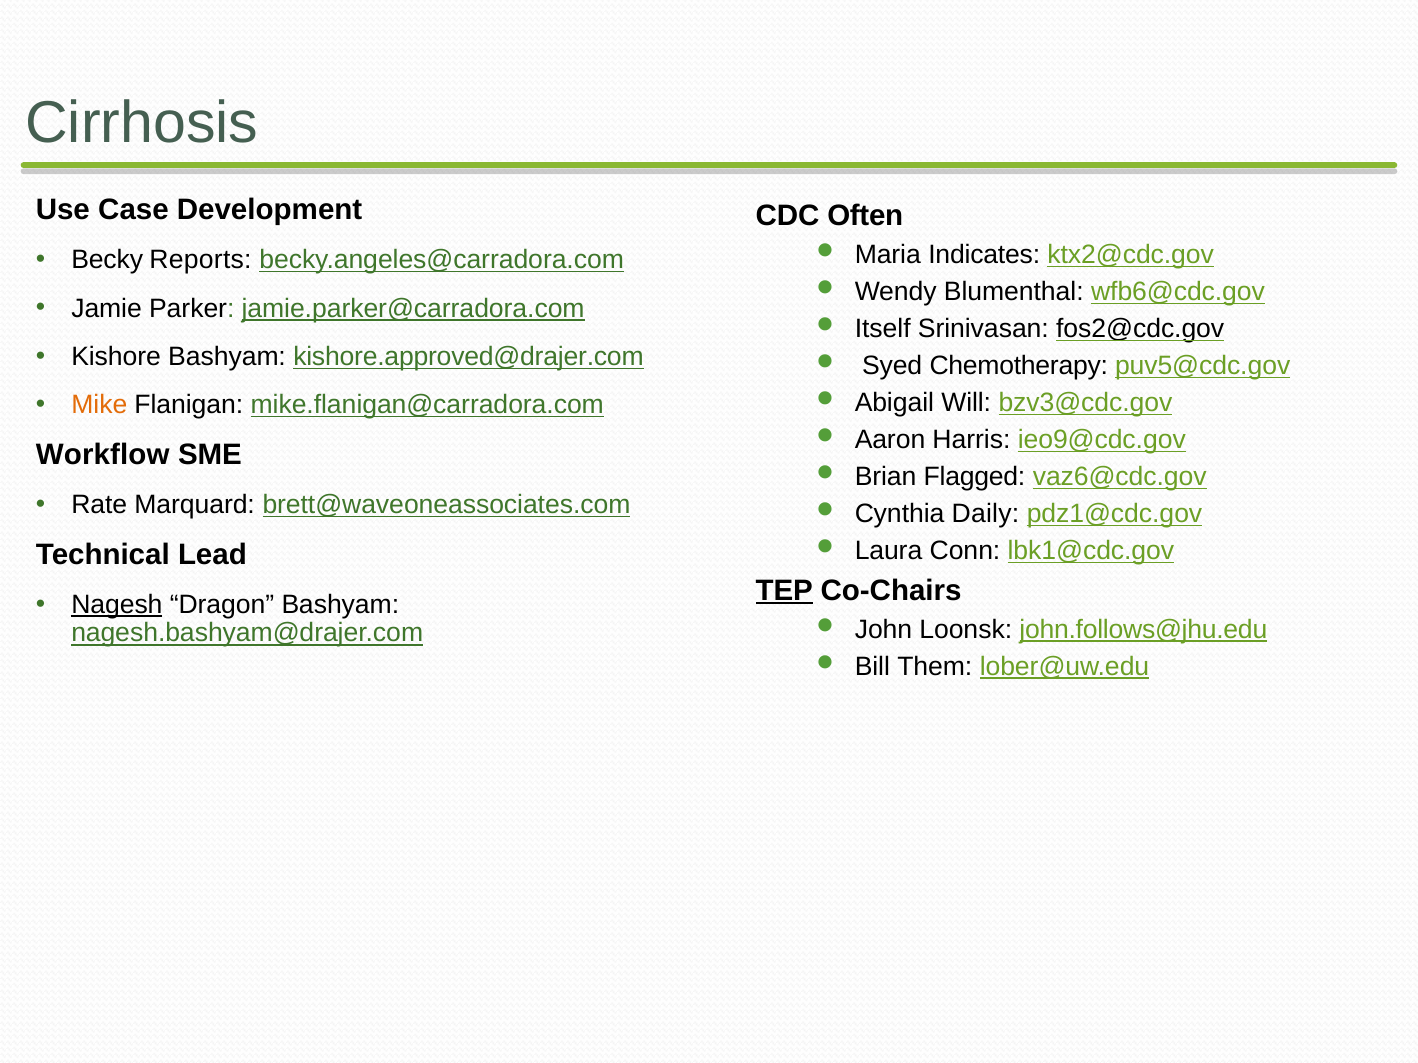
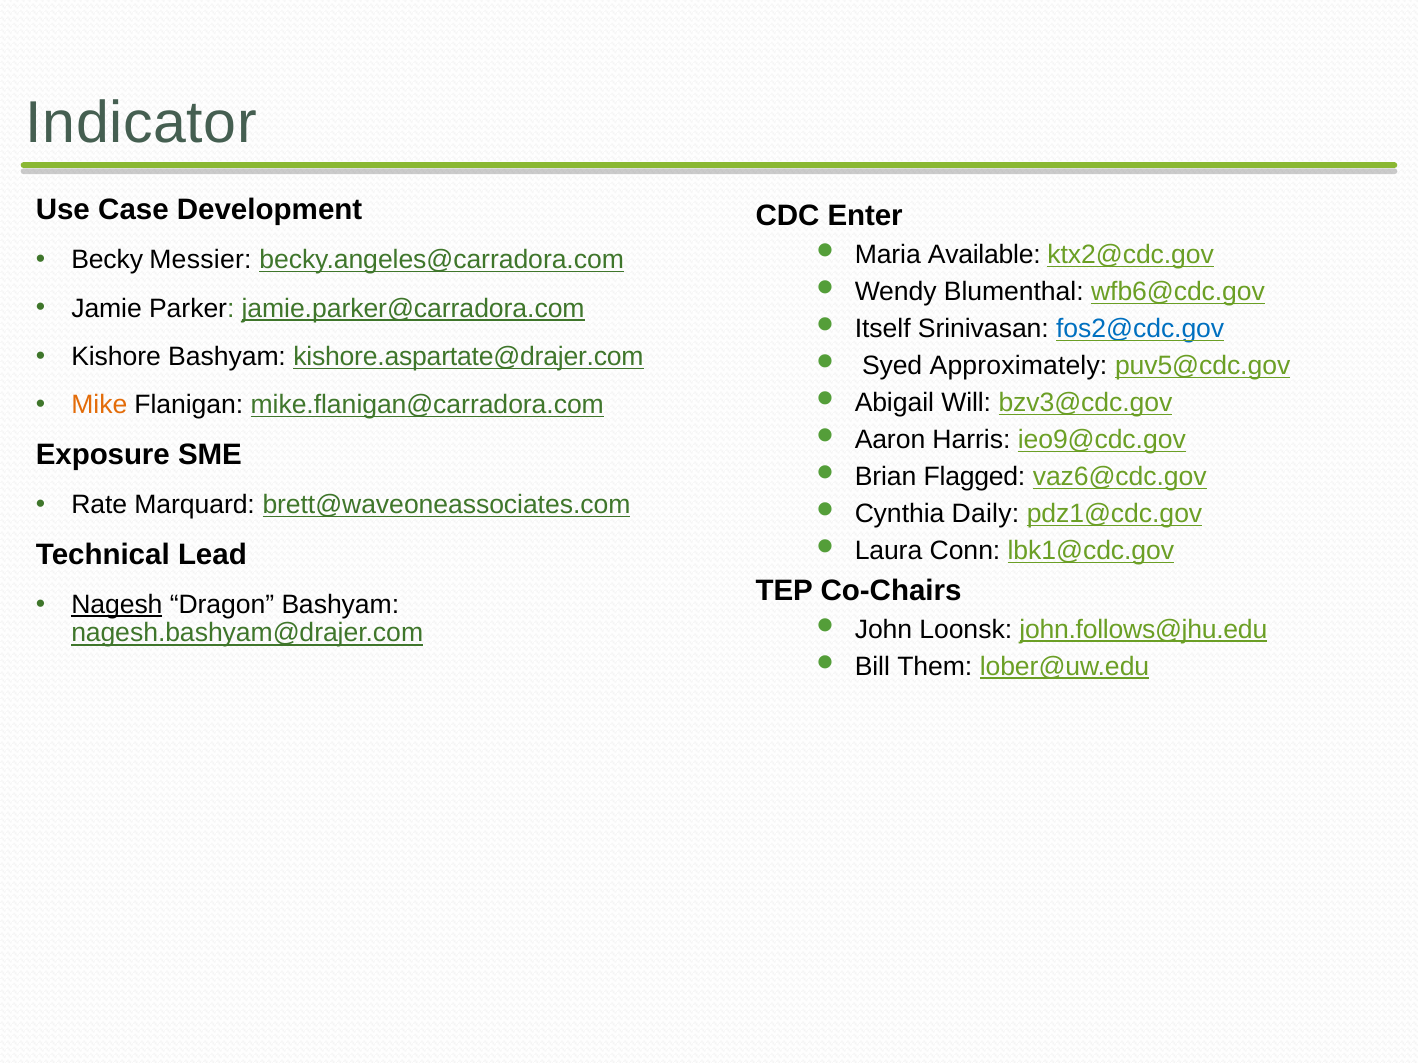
Cirrhosis: Cirrhosis -> Indicator
Often: Often -> Enter
Indicates: Indicates -> Available
Reports: Reports -> Messier
fos2@cdc.gov colour: black -> blue
kishore.approved@drajer.com: kishore.approved@drajer.com -> kishore.aspartate@drajer.com
Chemotherapy: Chemotherapy -> Approximately
Workflow: Workflow -> Exposure
TEP underline: present -> none
